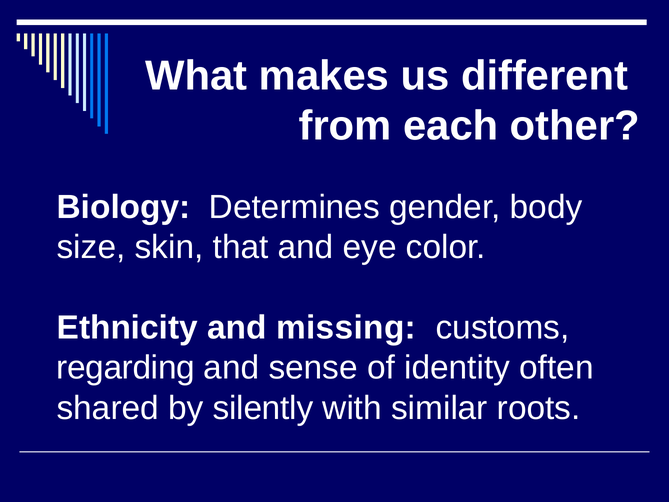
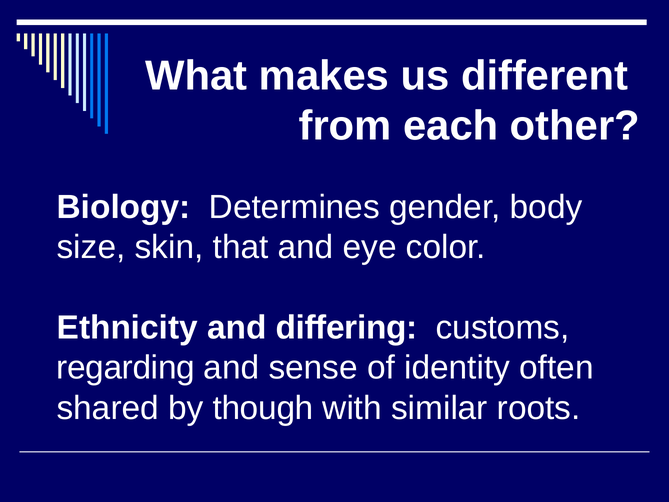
missing: missing -> differing
silently: silently -> though
